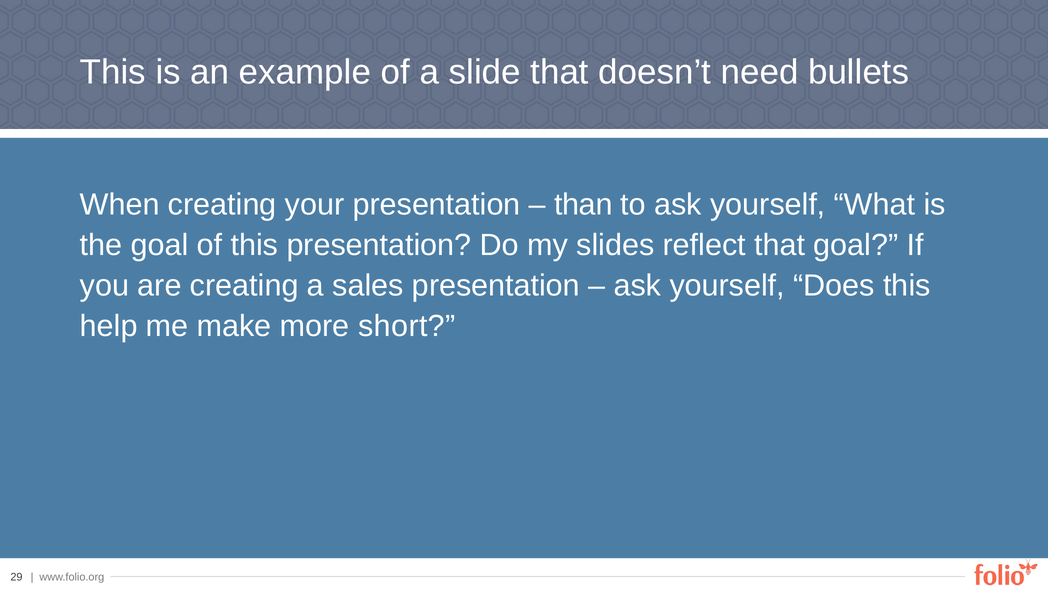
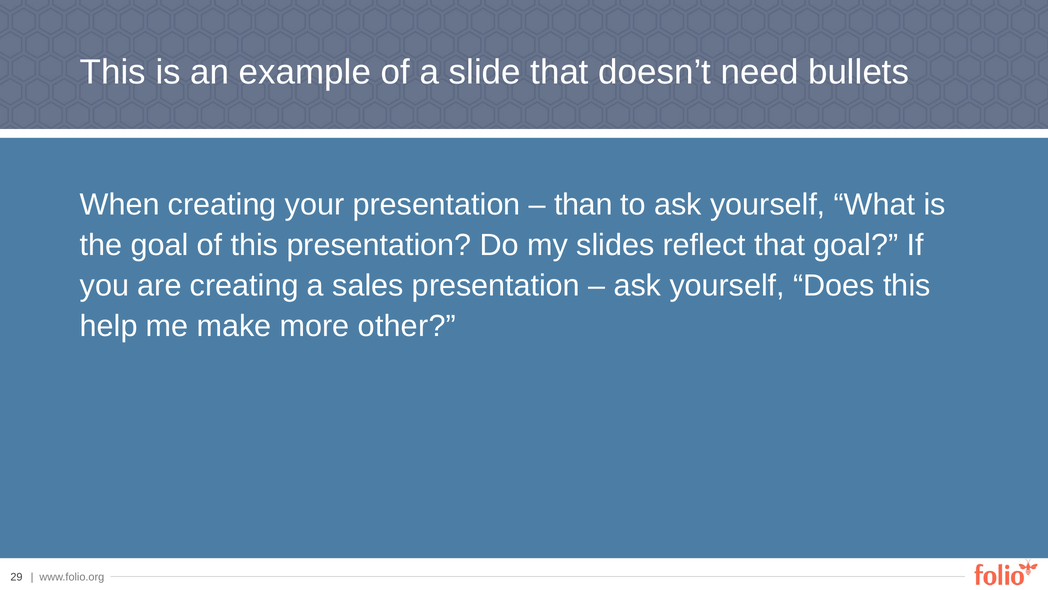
short: short -> other
